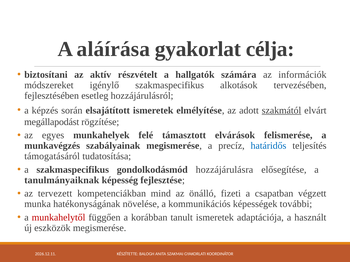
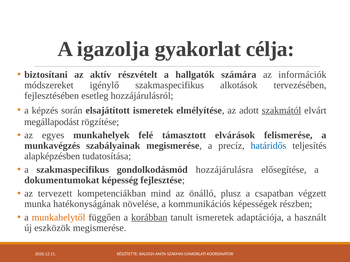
aláírása: aláírása -> igazolja
támogatásáról: támogatásáról -> alapképzésben
tanulmányaiknak: tanulmányaiknak -> dokumentumokat
fizeti: fizeti -> plusz
további: további -> részben
munkahelytől colour: red -> orange
korábban underline: none -> present
